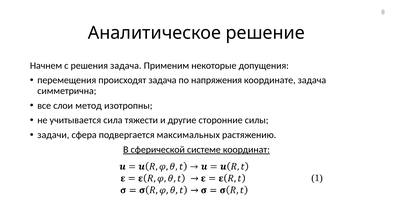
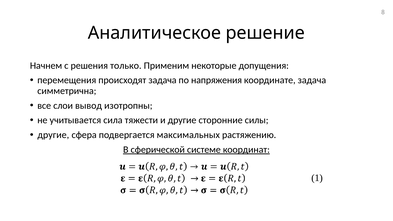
решения задача: задача -> только
метод: метод -> вывод
задачи at (53, 135): задачи -> другие
